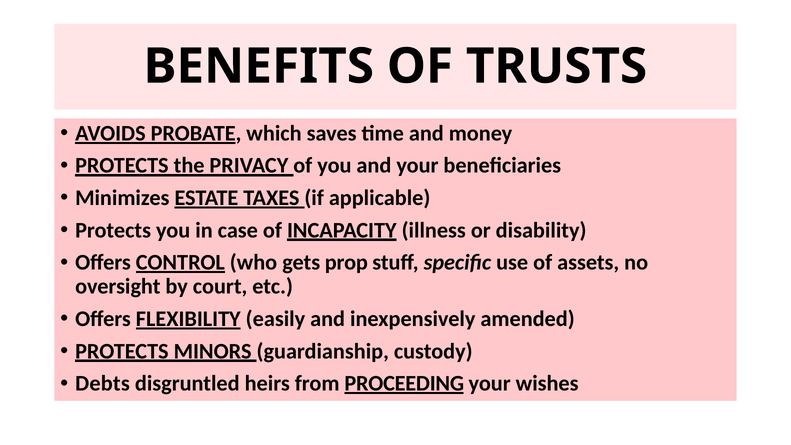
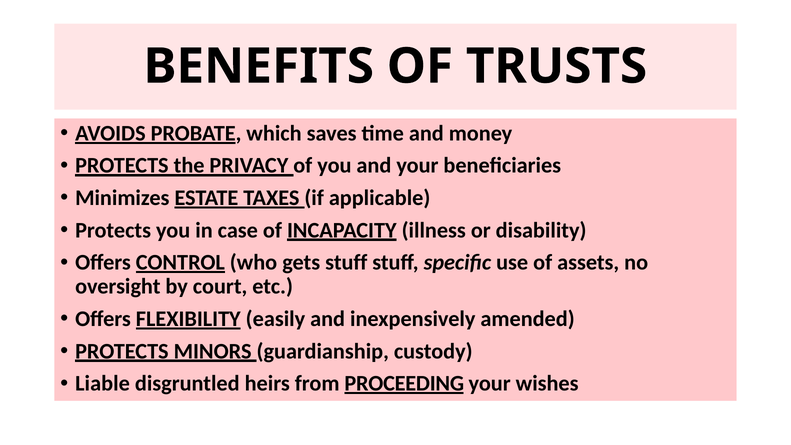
gets prop: prop -> stuff
Debts: Debts -> Liable
